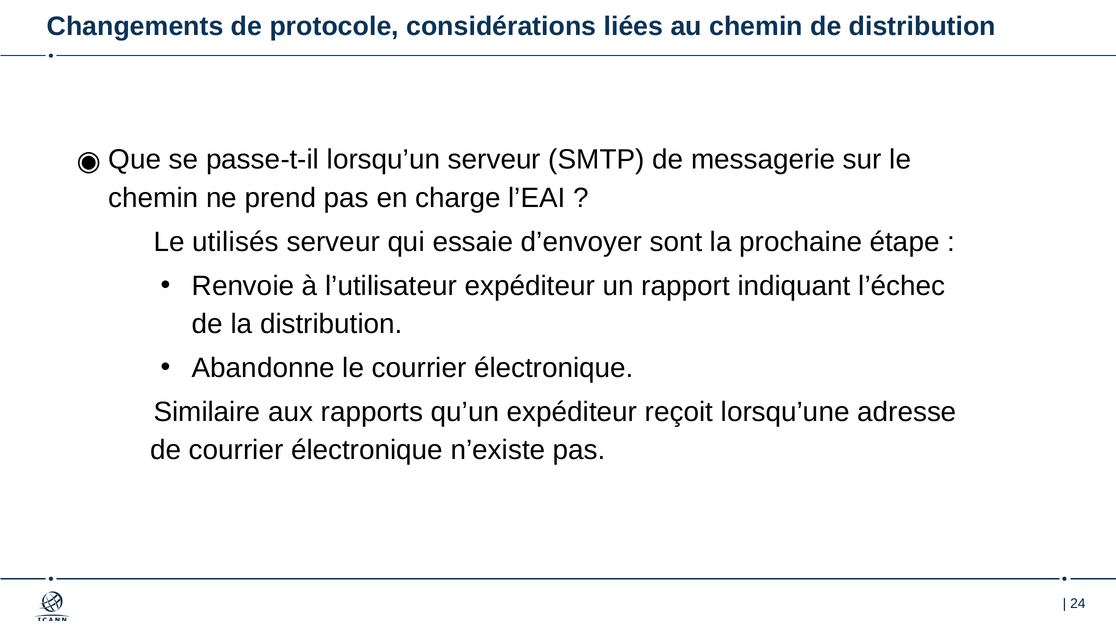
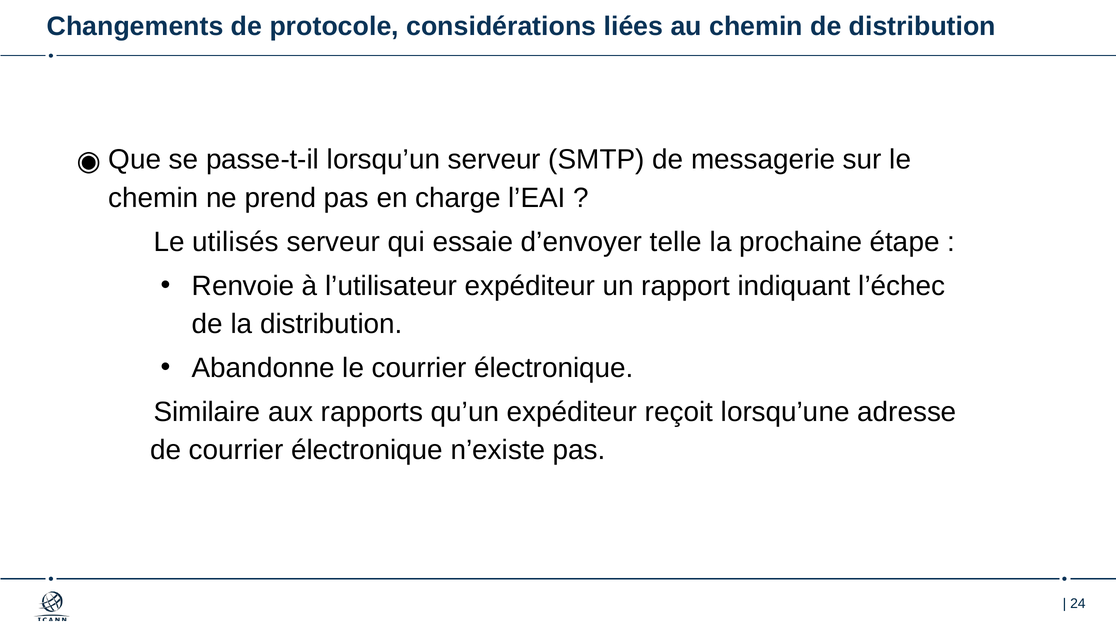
sont: sont -> telle
